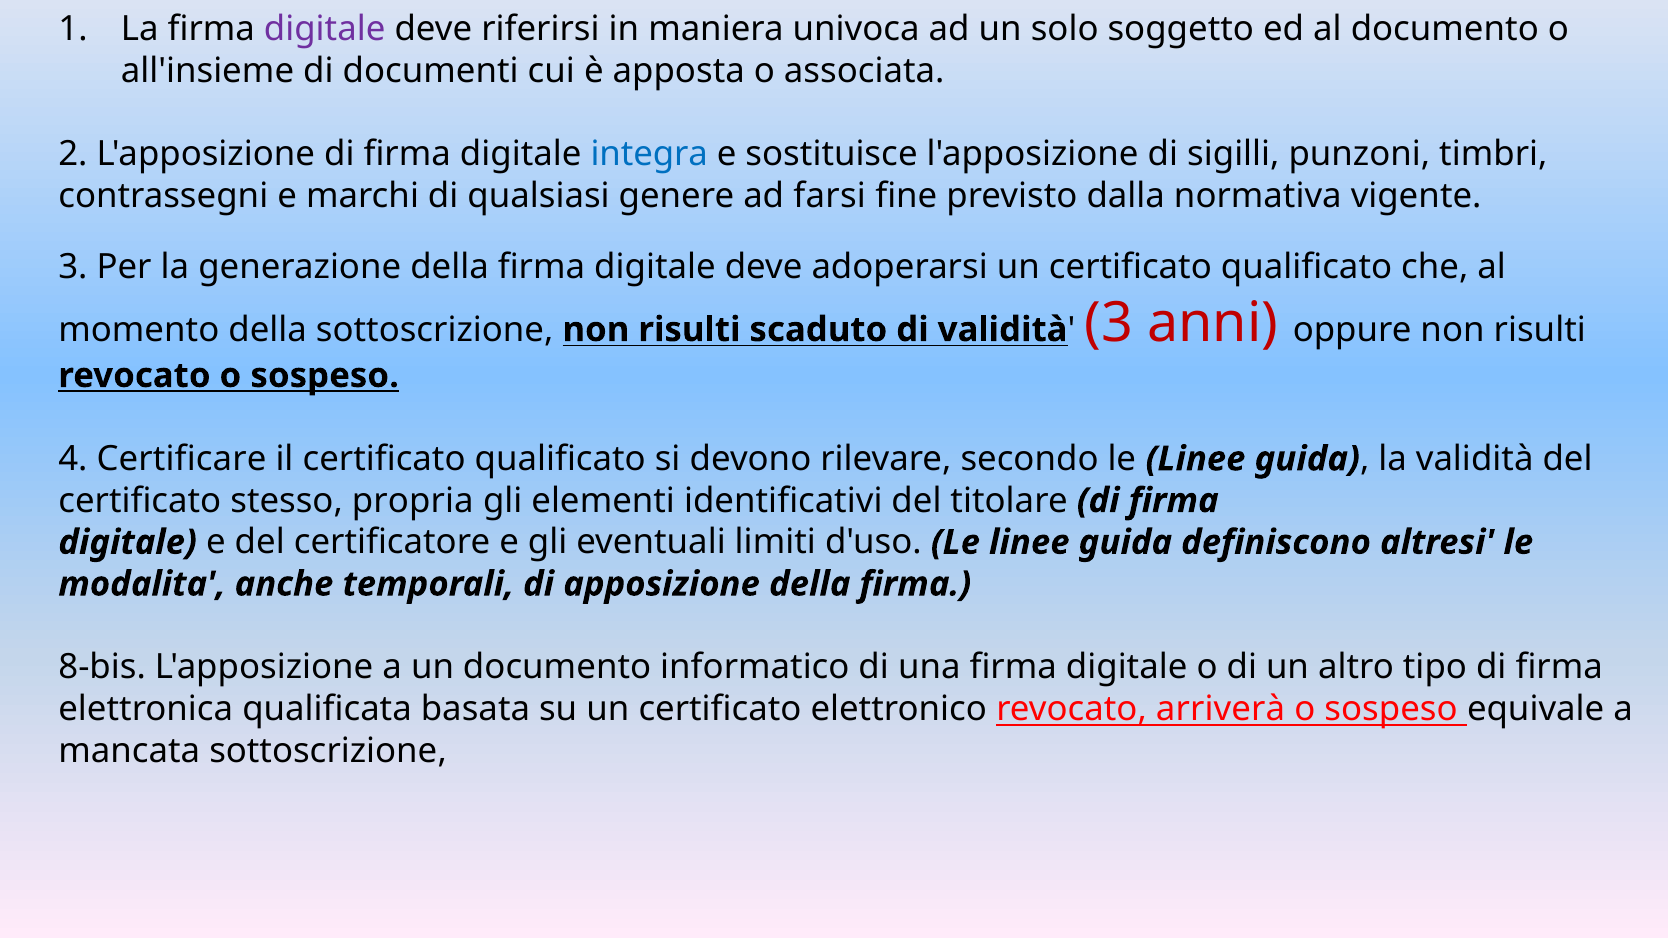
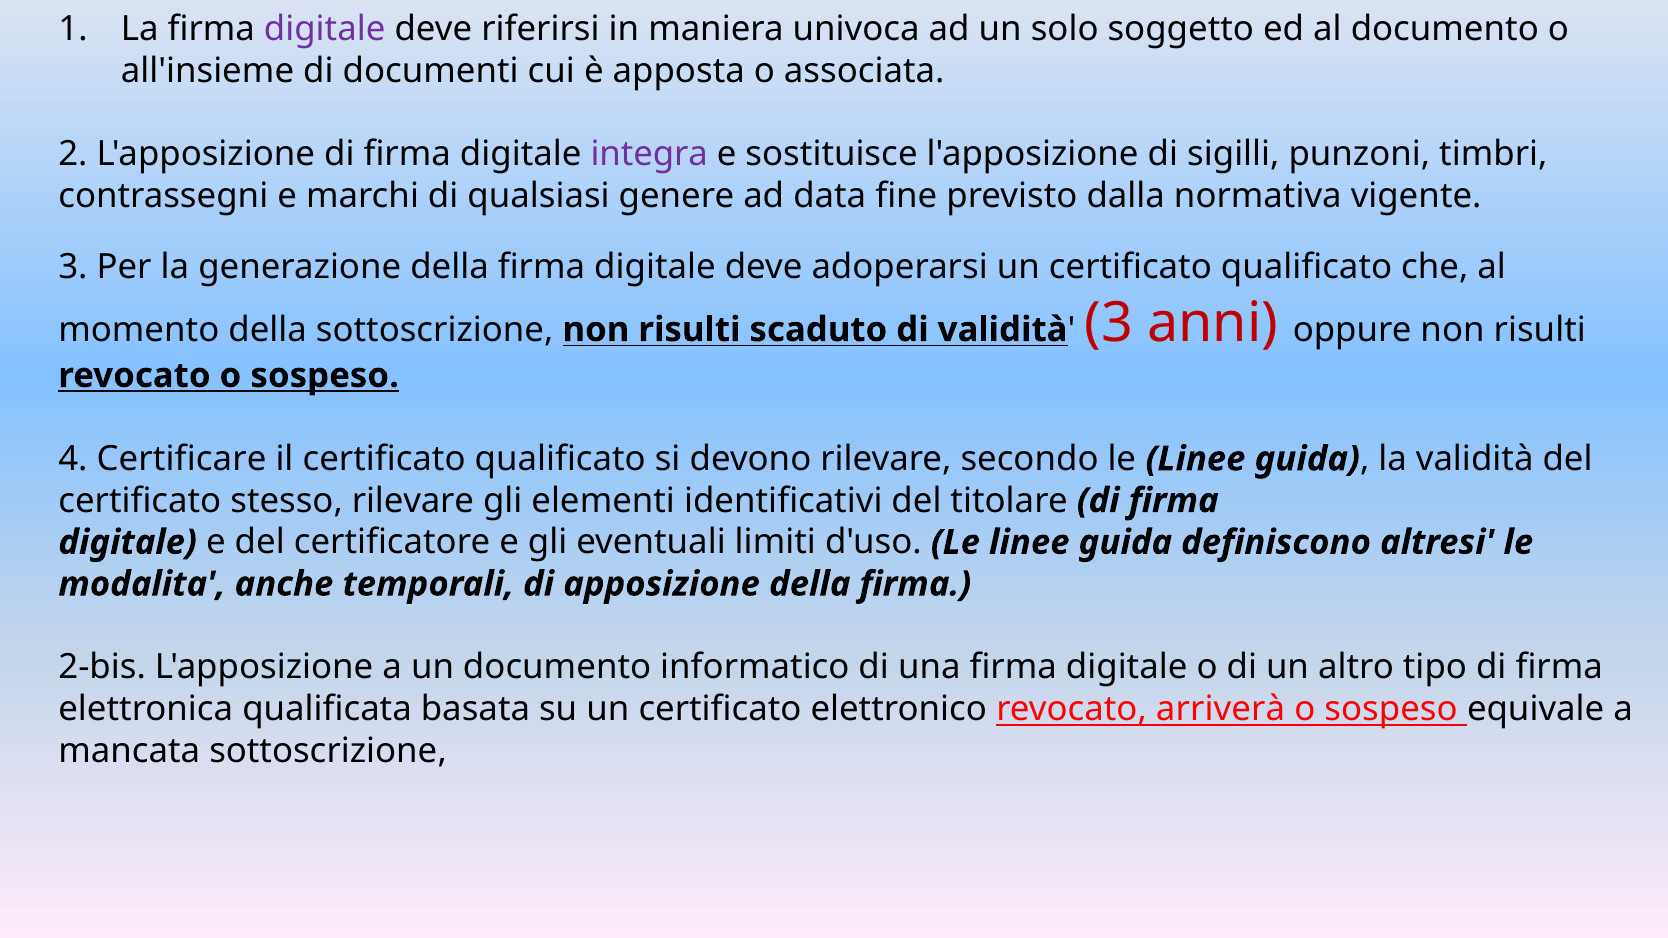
integra colour: blue -> purple
farsi: farsi -> data
stesso propria: propria -> rilevare
8-bis: 8-bis -> 2-bis
